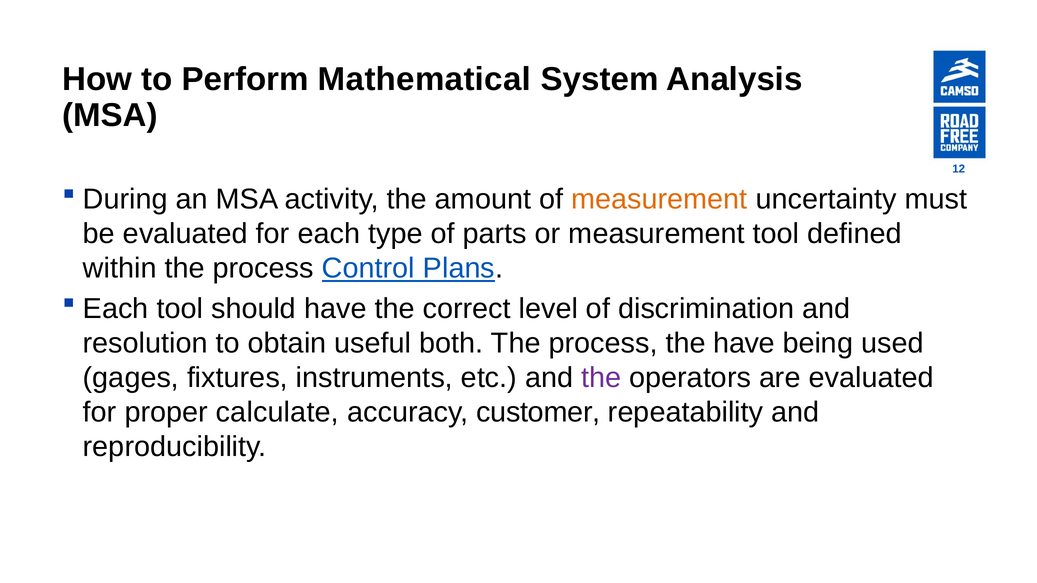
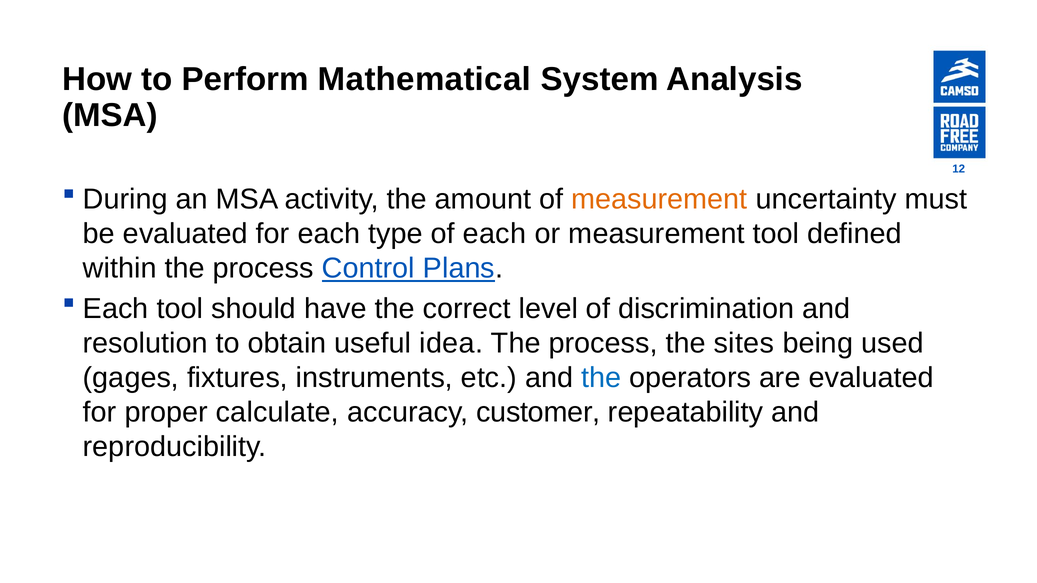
of parts: parts -> each
both: both -> idea
the have: have -> sites
the at (601, 378) colour: purple -> blue
